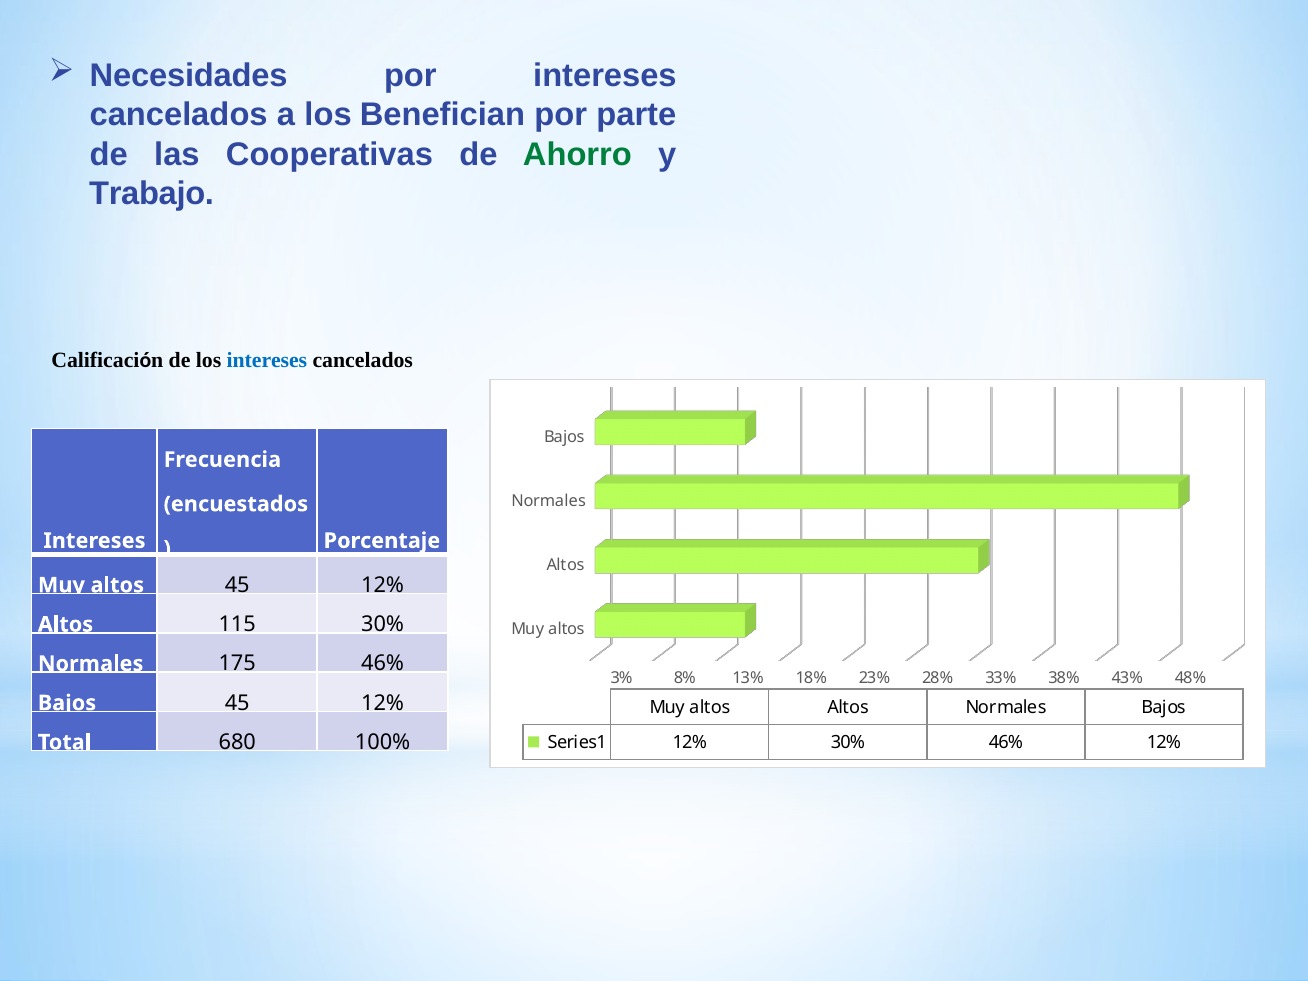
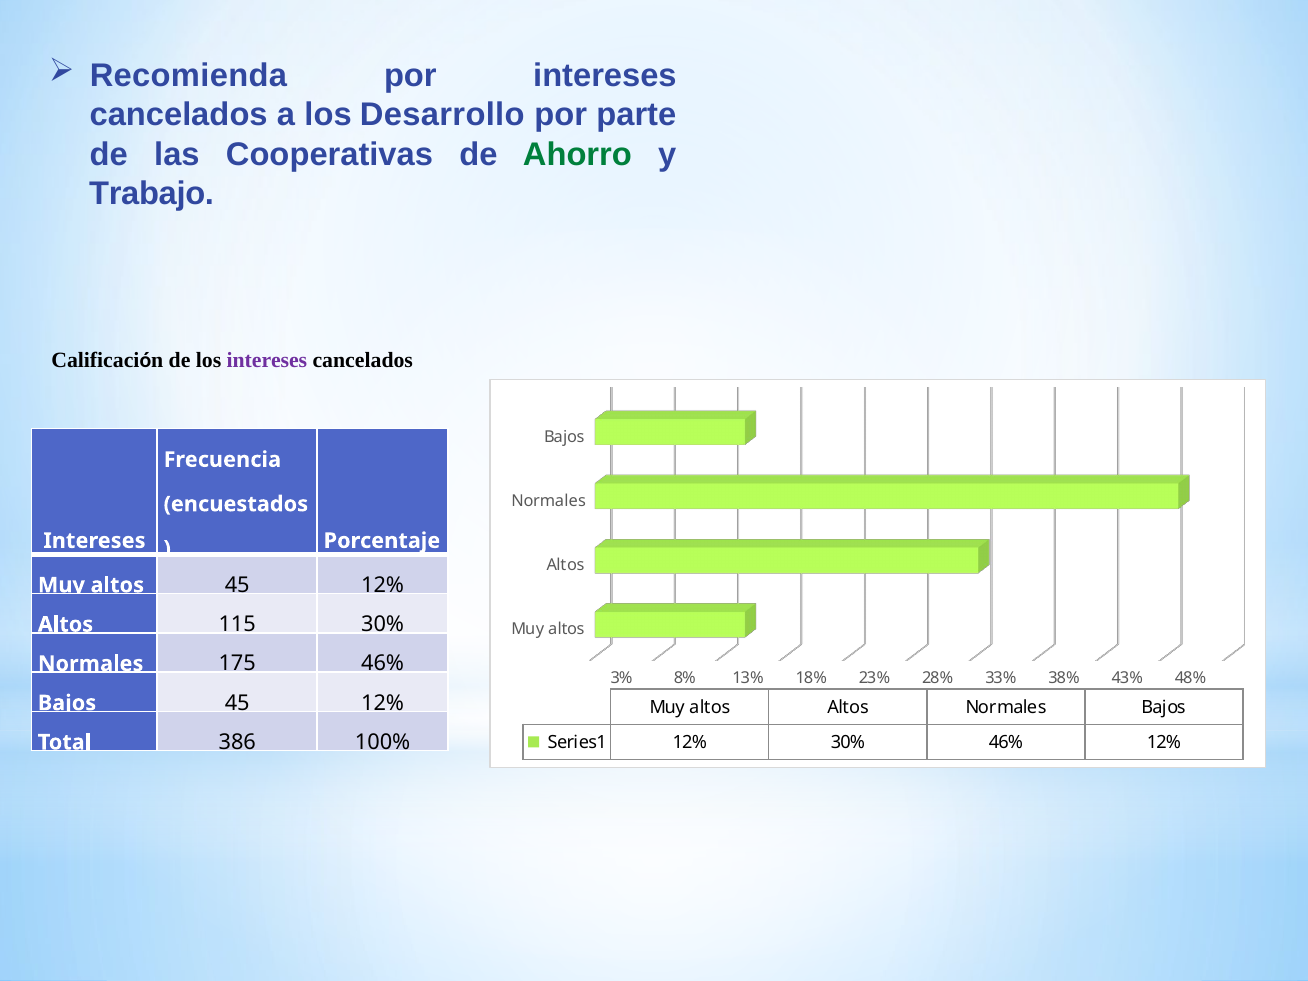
Necesidades: Necesidades -> Recomienda
Benefician: Benefician -> Desarrollo
intereses at (267, 361) colour: blue -> purple
680: 680 -> 386
